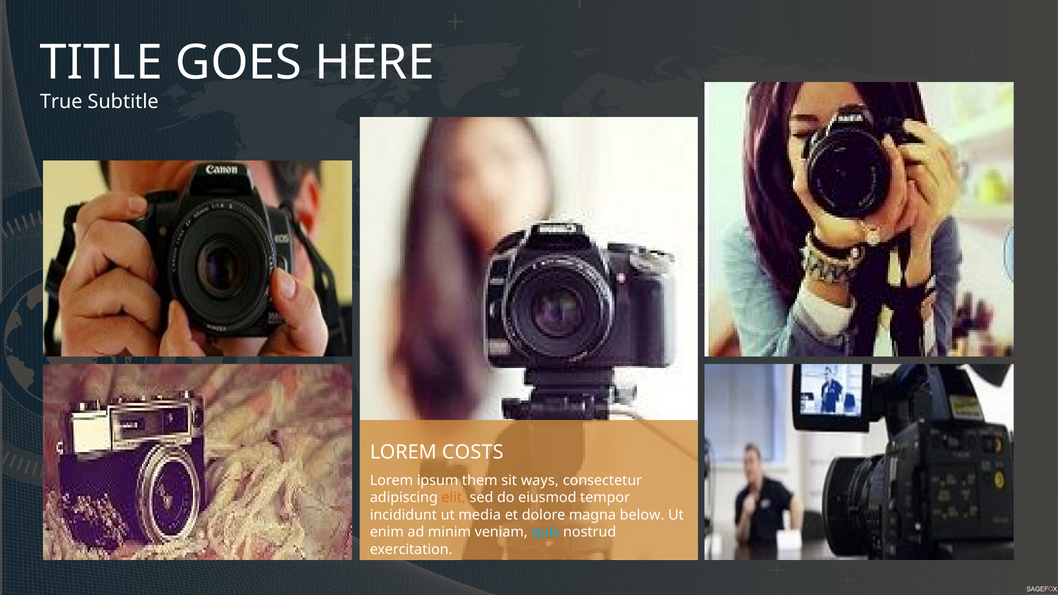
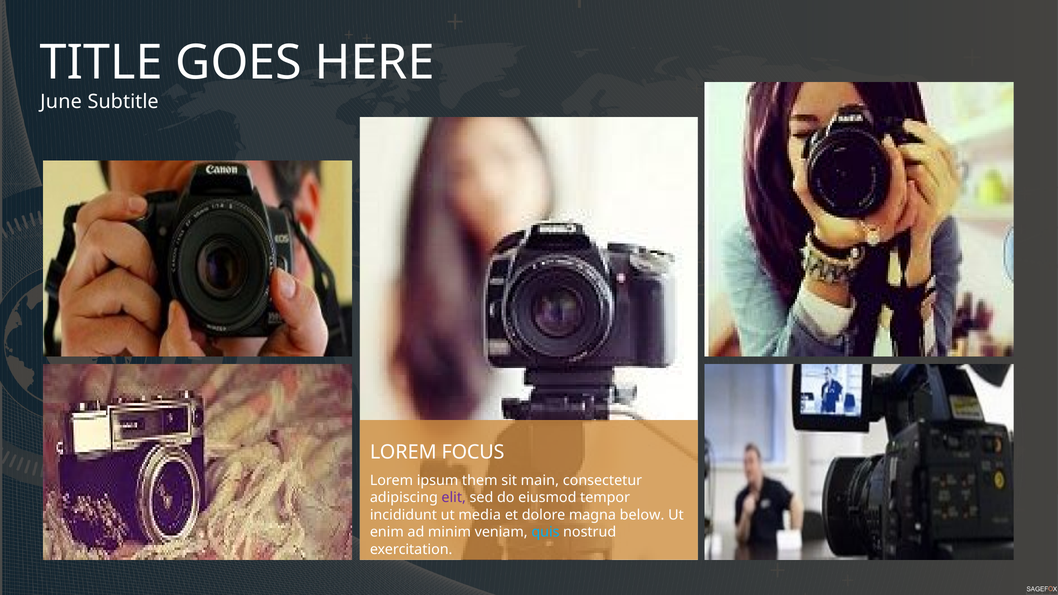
True: True -> June
COSTS: COSTS -> FOCUS
ways: ways -> main
elit colour: orange -> purple
